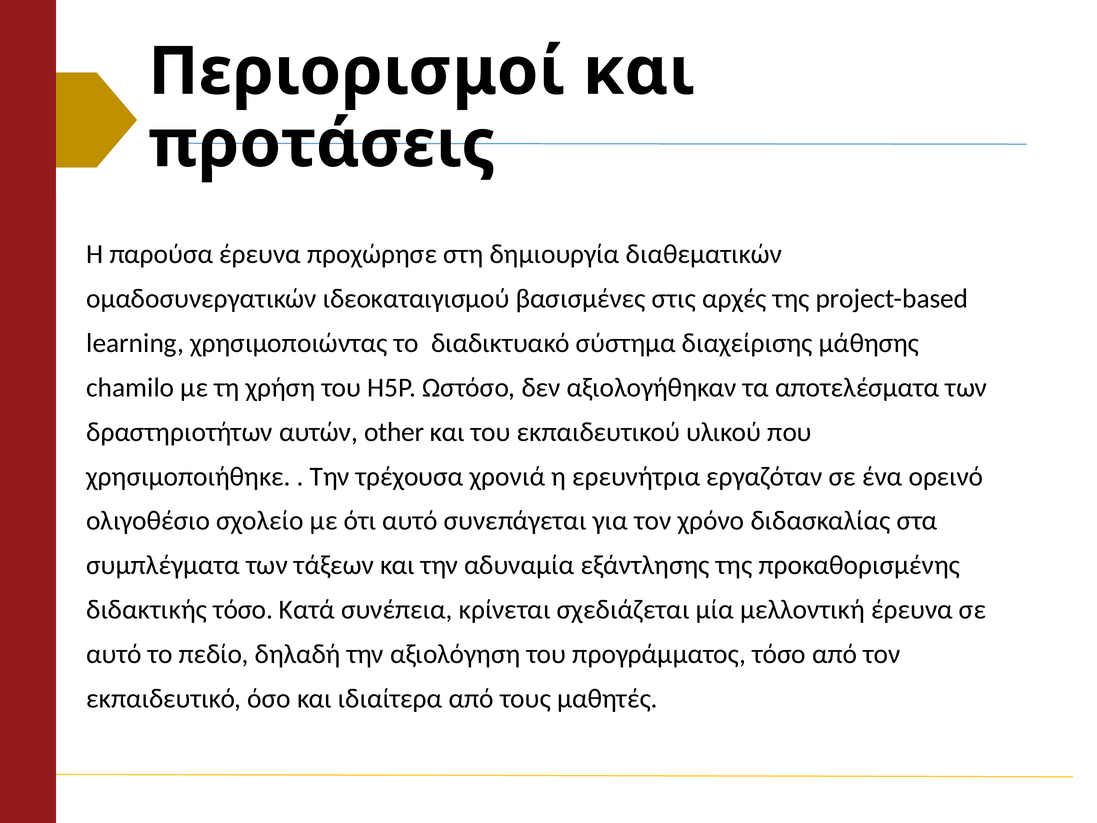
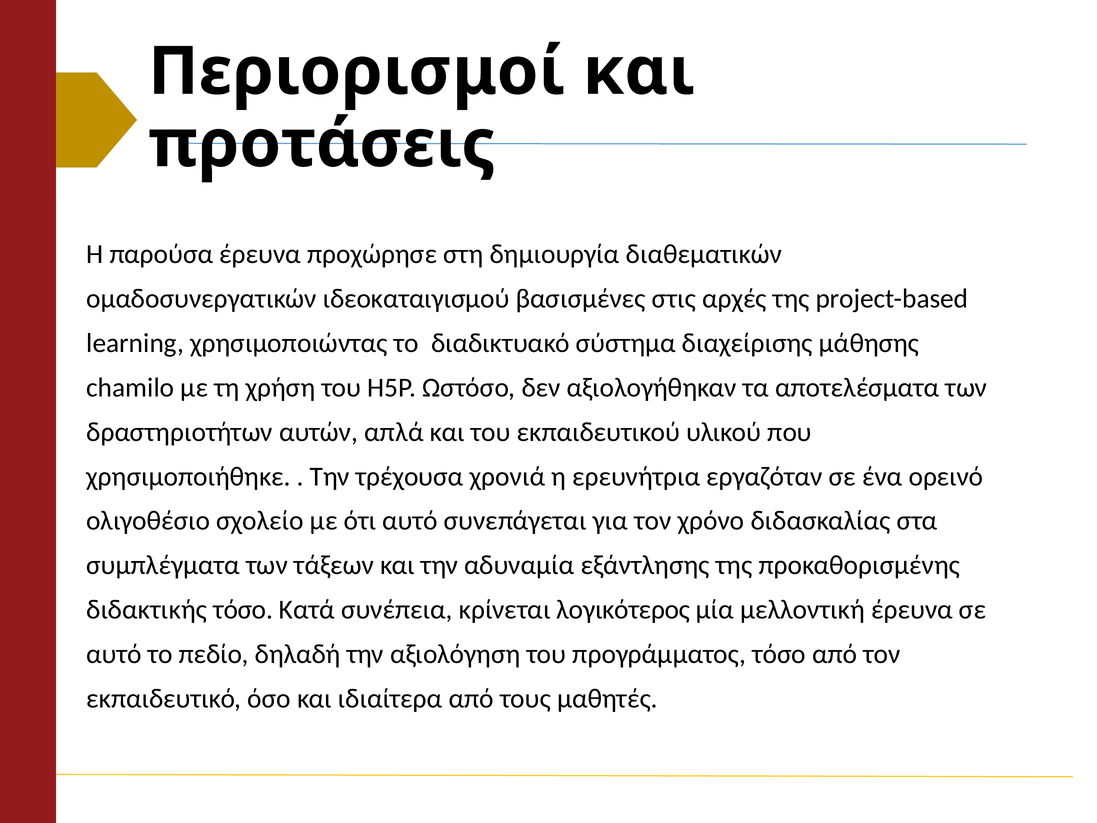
other: other -> απλά
σχεδιάζεται: σχεδιάζεται -> λογικότερος
